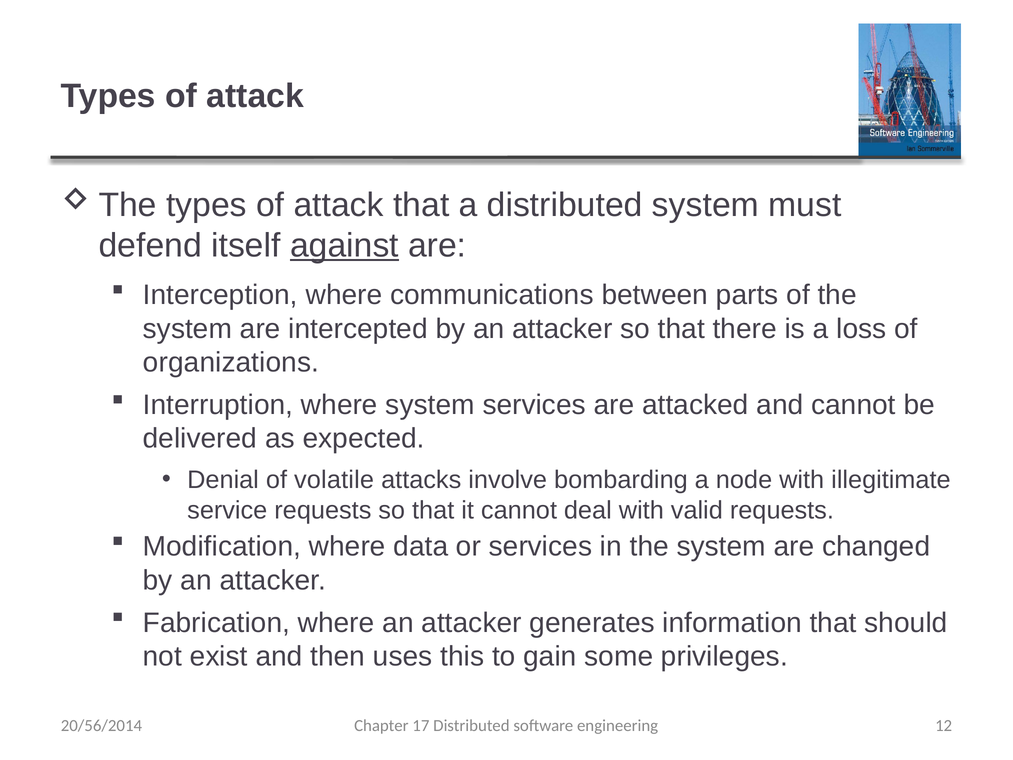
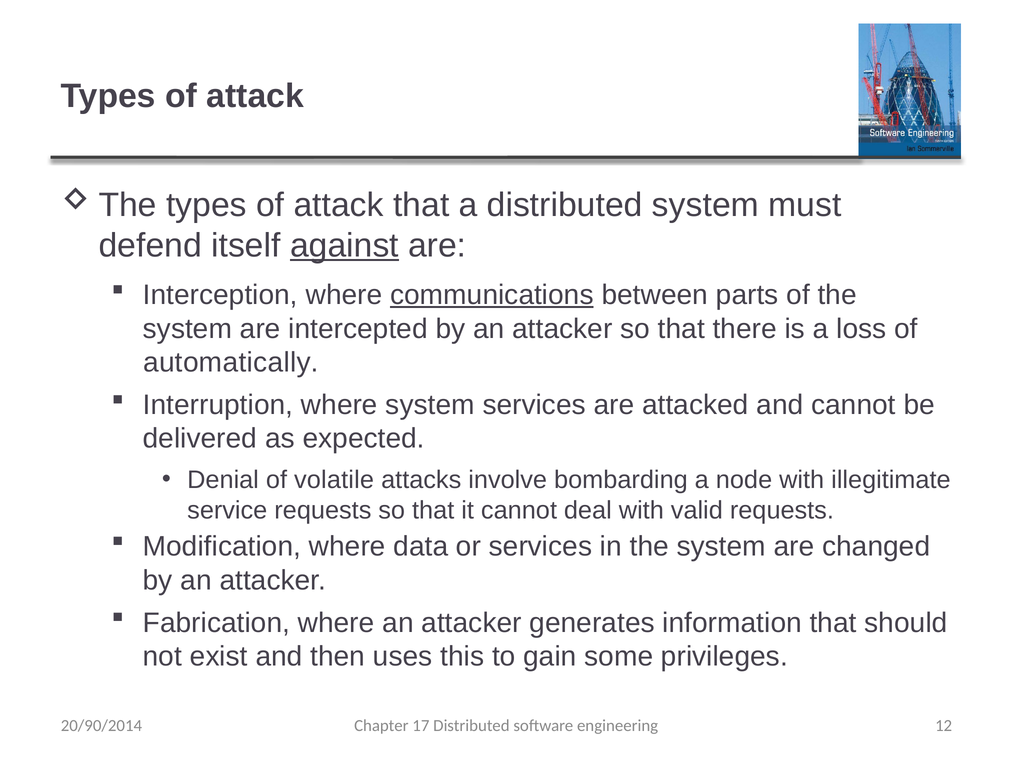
communications underline: none -> present
organizations: organizations -> automatically
20/56/2014: 20/56/2014 -> 20/90/2014
